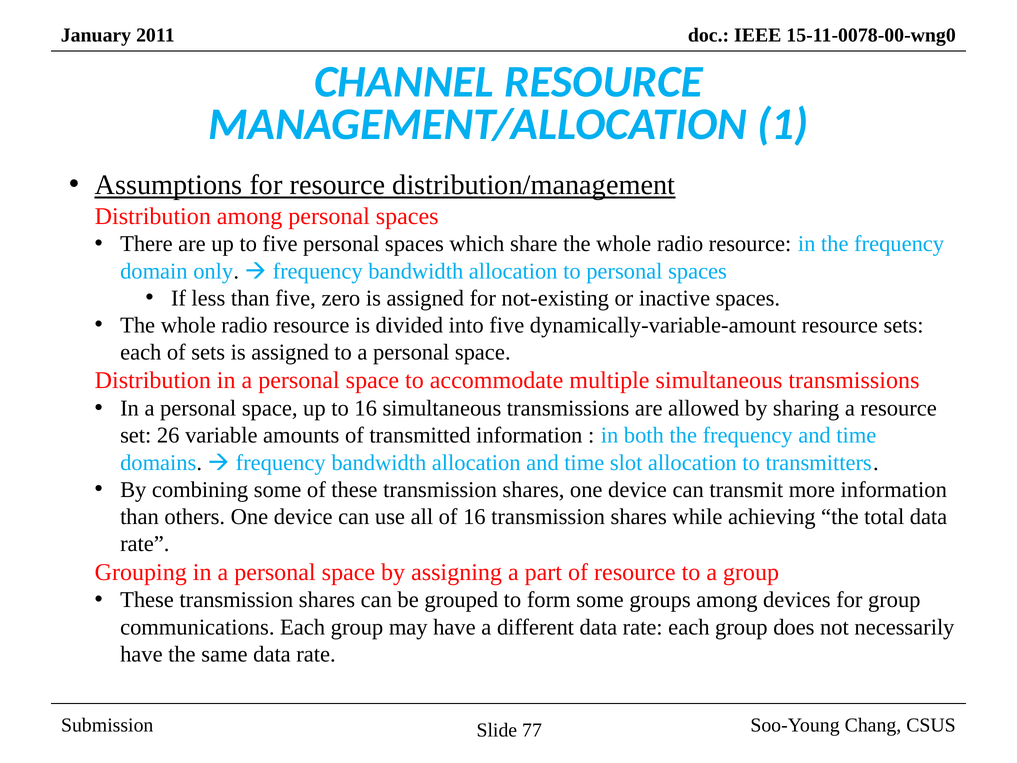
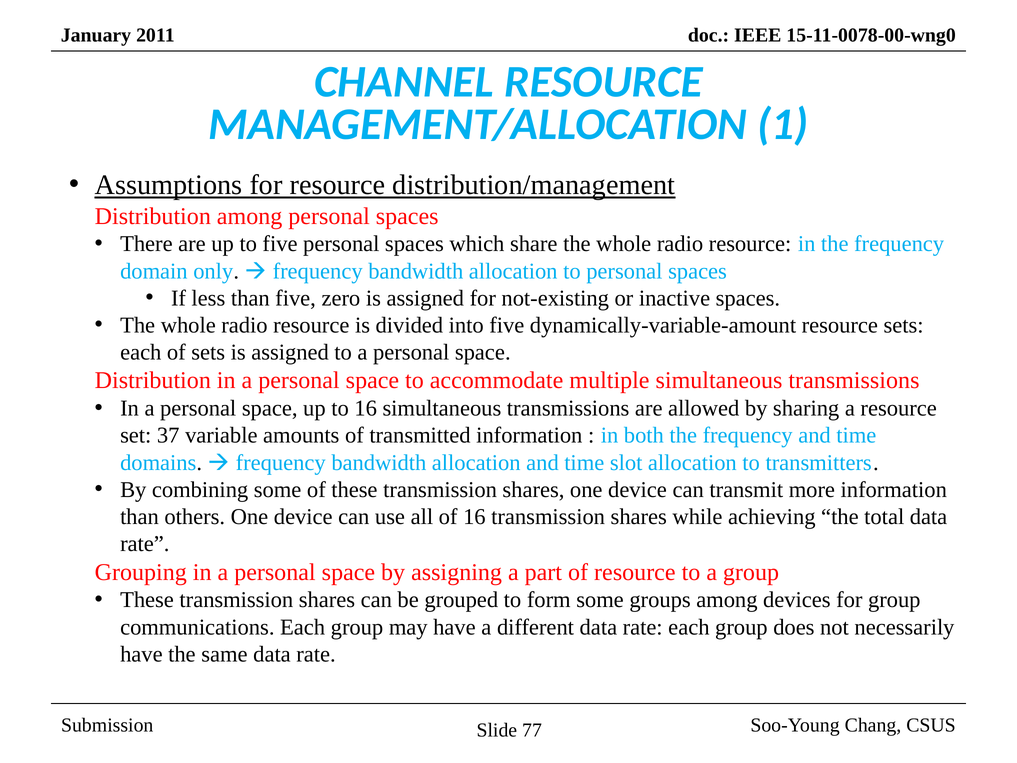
26: 26 -> 37
